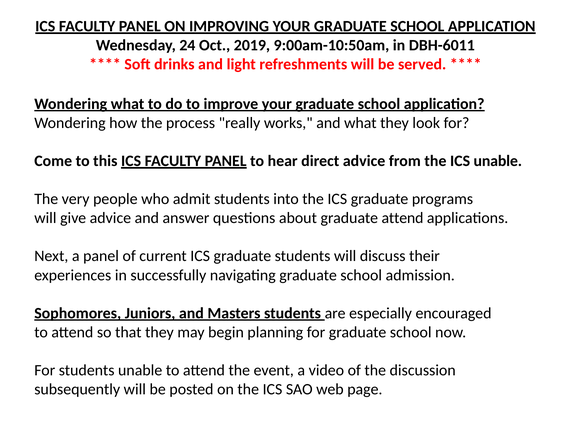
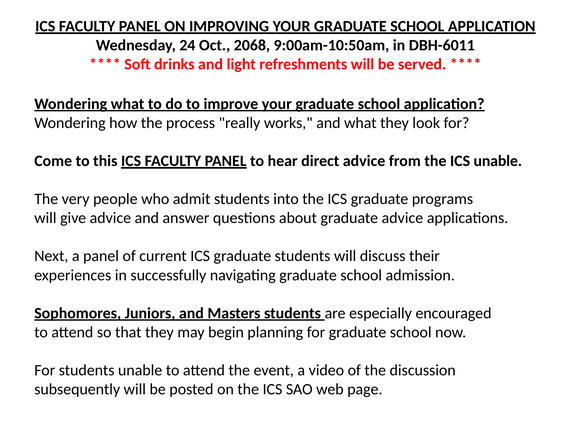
2019: 2019 -> 2068
graduate attend: attend -> advice
